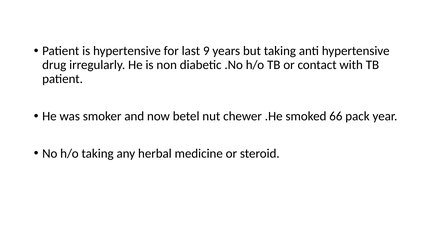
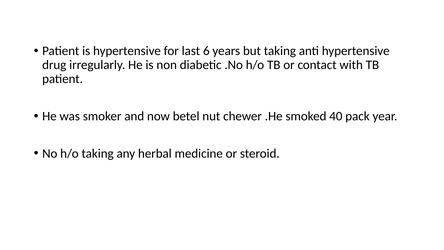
9: 9 -> 6
66: 66 -> 40
